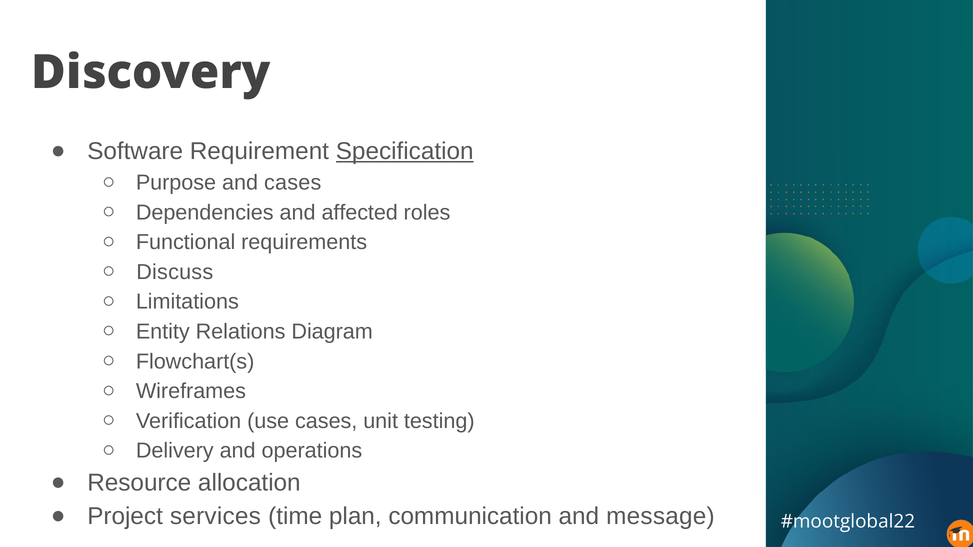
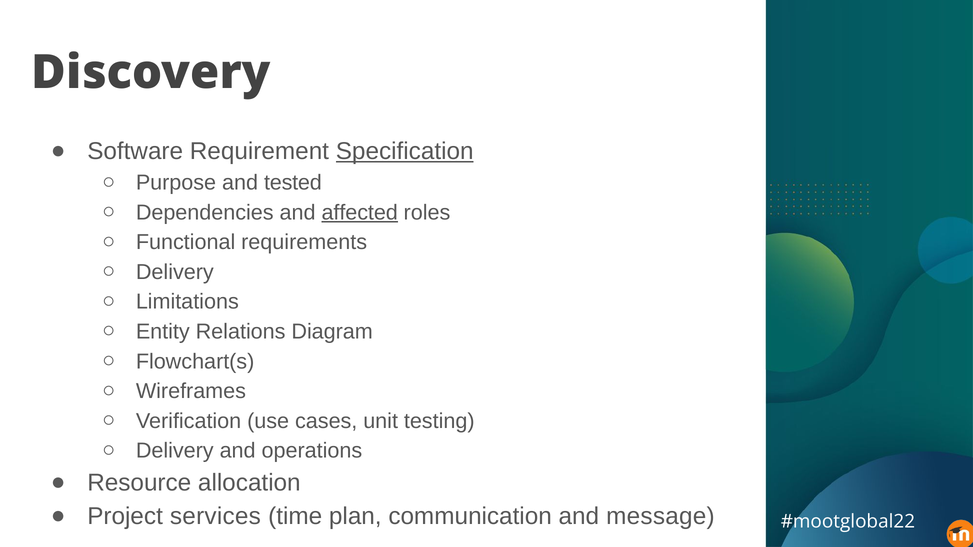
and cases: cases -> tested
affected underline: none -> present
Discuss at (175, 272): Discuss -> Delivery
